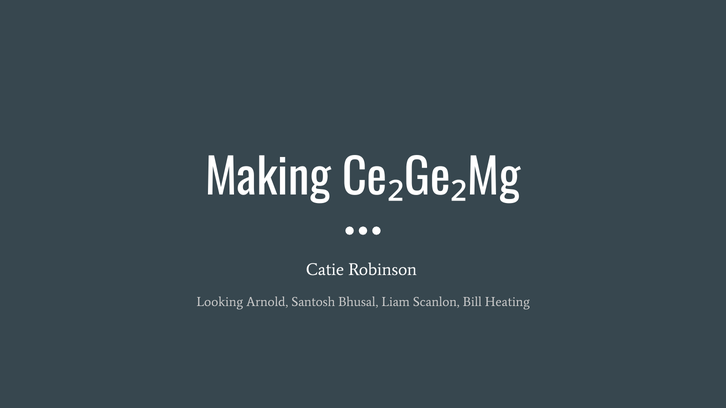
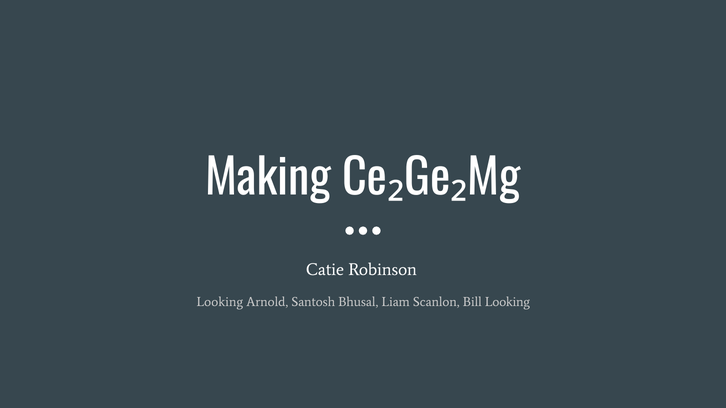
Bill Heating: Heating -> Looking
